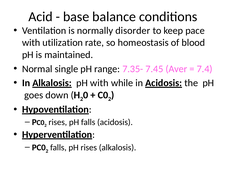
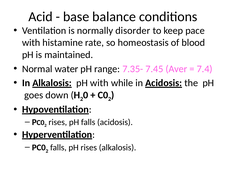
utilization: utilization -> histamine
single: single -> water
